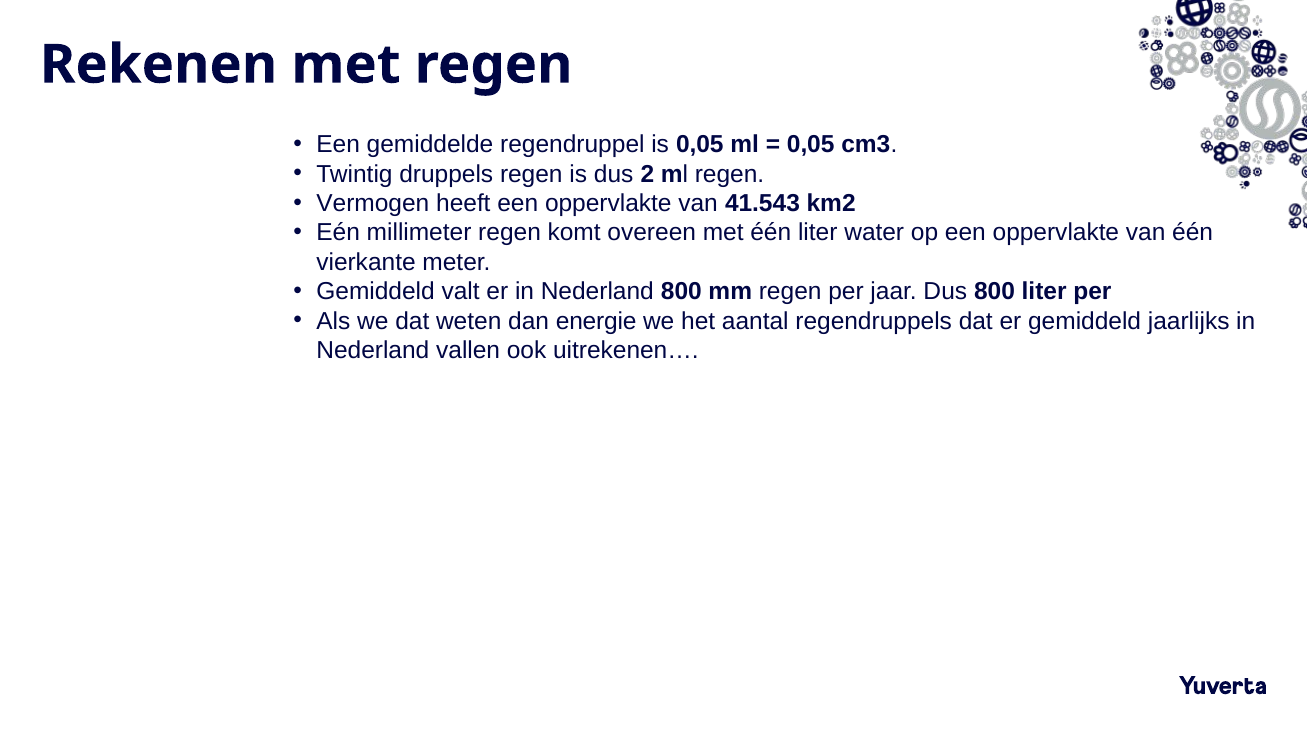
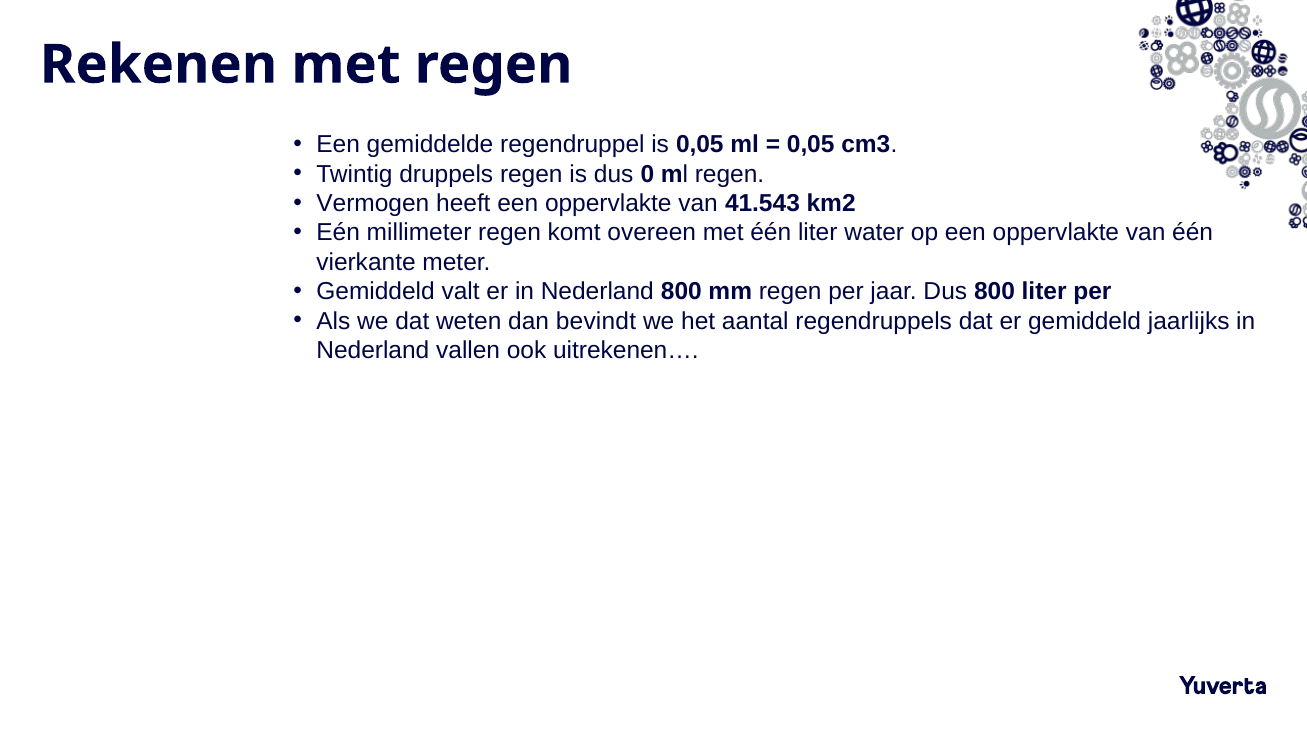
2: 2 -> 0
energie: energie -> bevindt
